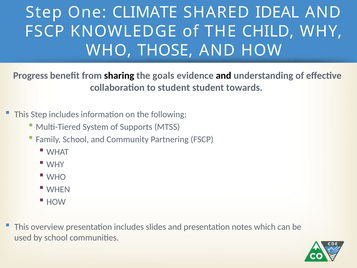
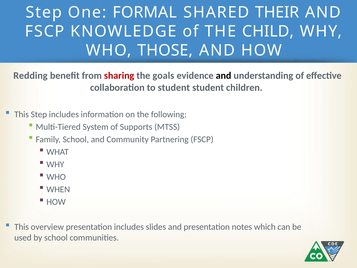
CLIMATE: CLIMATE -> FORMAL
IDEAL: IDEAL -> THEIR
Progress: Progress -> Redding
sharing colour: black -> red
towards: towards -> children
